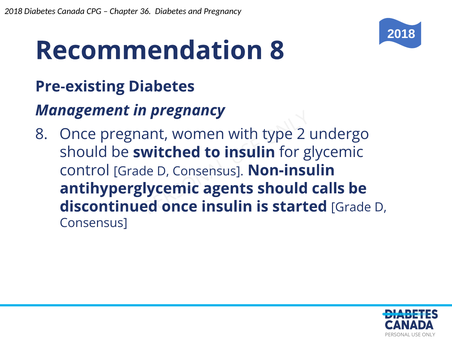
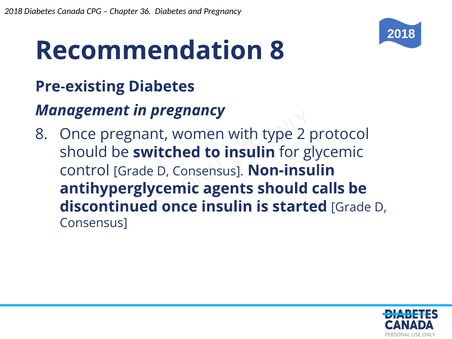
undergo: undergo -> protocol
